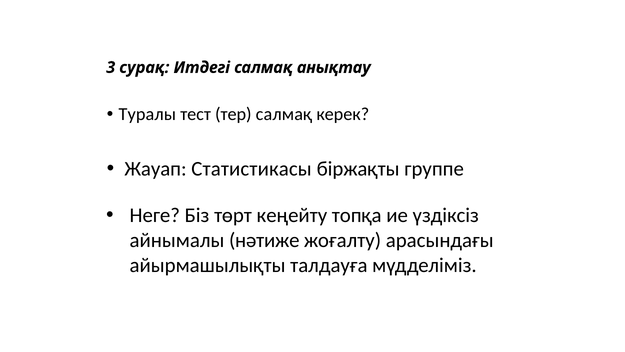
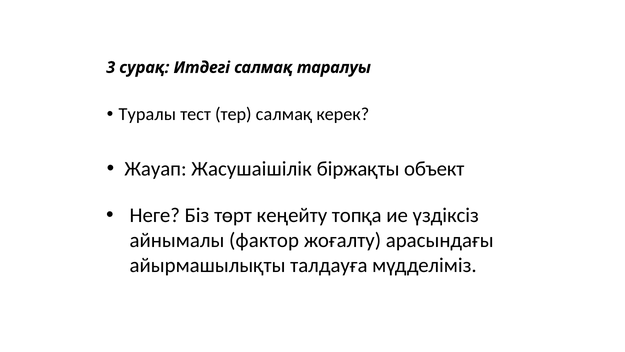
анықтау: анықтау -> таралуы
Статистикасы: Статистикасы -> Жасушаішілік
группе: группе -> объект
нәтиже: нәтиже -> фактор
